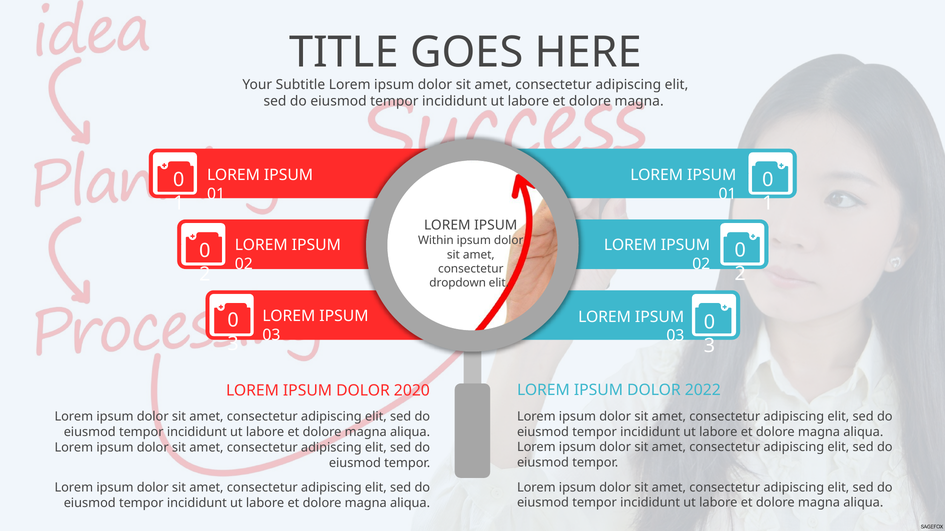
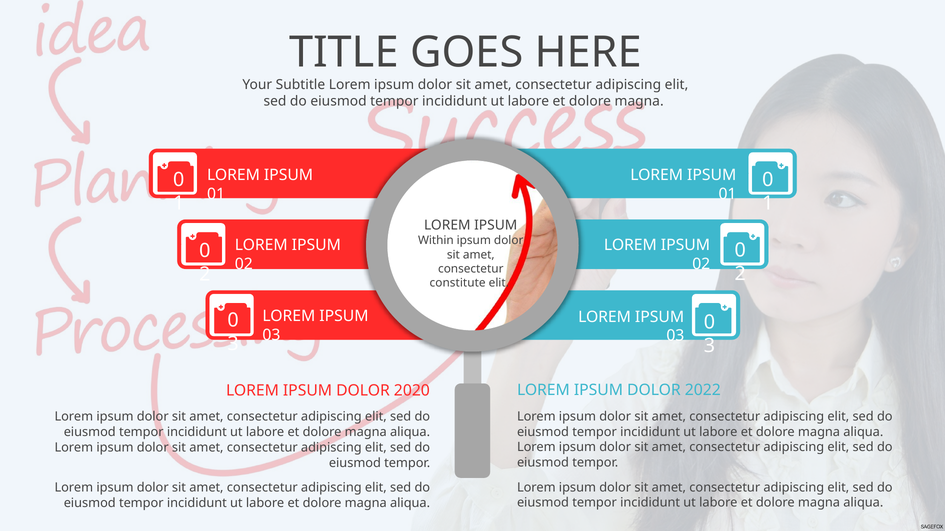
dropdown: dropdown -> constitute
